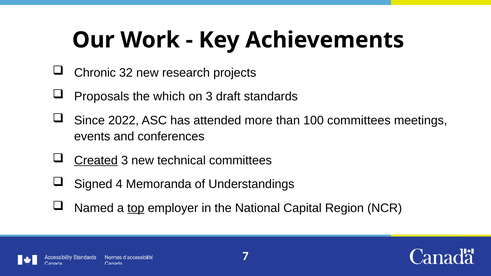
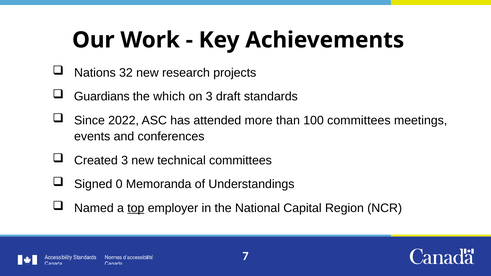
Chronic: Chronic -> Nations
Proposals: Proposals -> Guardians
Created underline: present -> none
4: 4 -> 0
